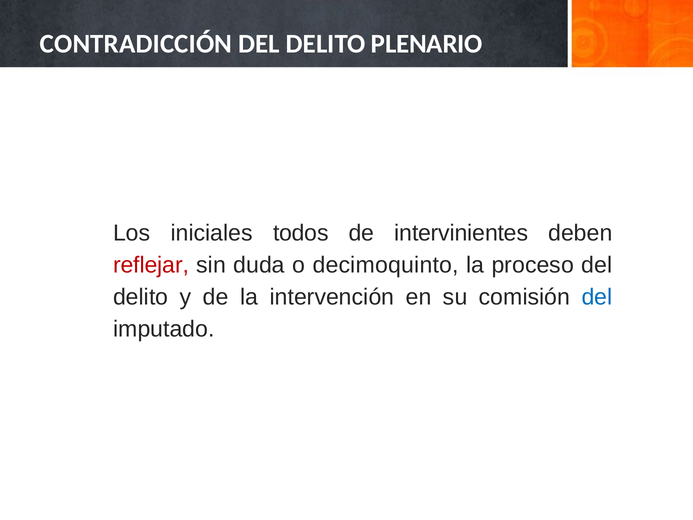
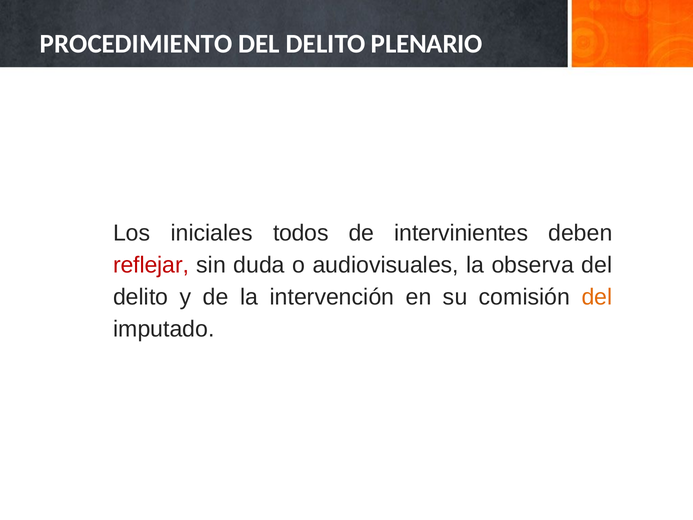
CONTRADICCIÓN: CONTRADICCIÓN -> PROCEDIMIENTO
decimoquinto: decimoquinto -> audiovisuales
proceso: proceso -> observa
del at (597, 297) colour: blue -> orange
